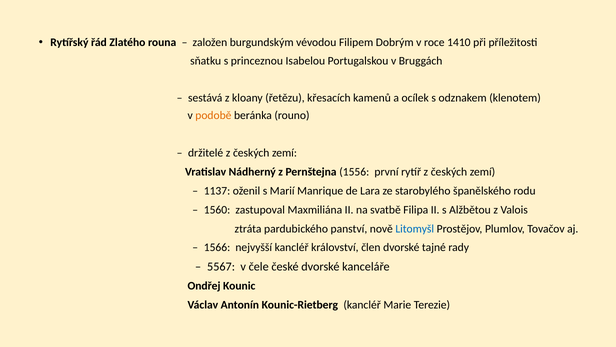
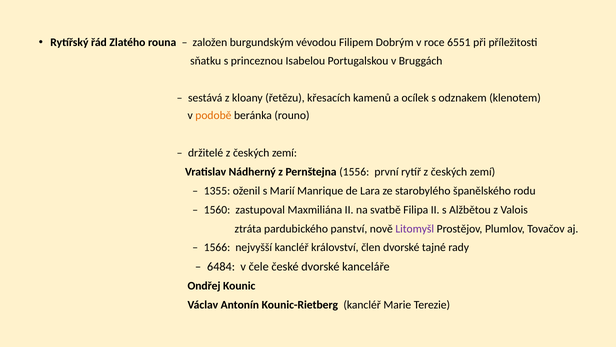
1410: 1410 -> 6551
1137: 1137 -> 1355
Litomyšl colour: blue -> purple
5567: 5567 -> 6484
